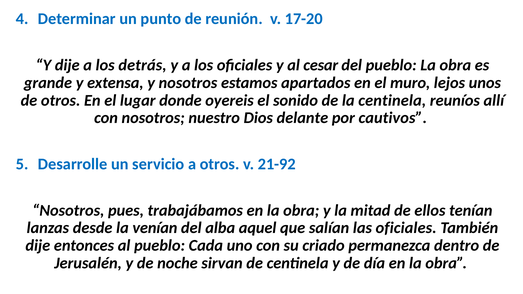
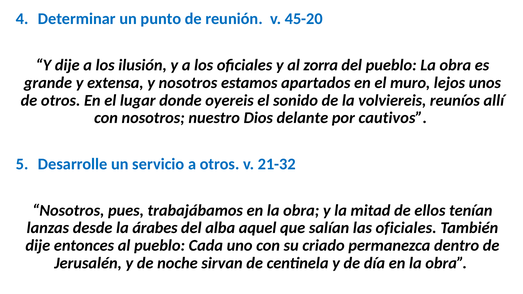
17-20: 17-20 -> 45-20
detrás: detrás -> ilusión
cesar: cesar -> zorra
la centinela: centinela -> volviereis
21-92: 21-92 -> 21-32
venían: venían -> árabes
